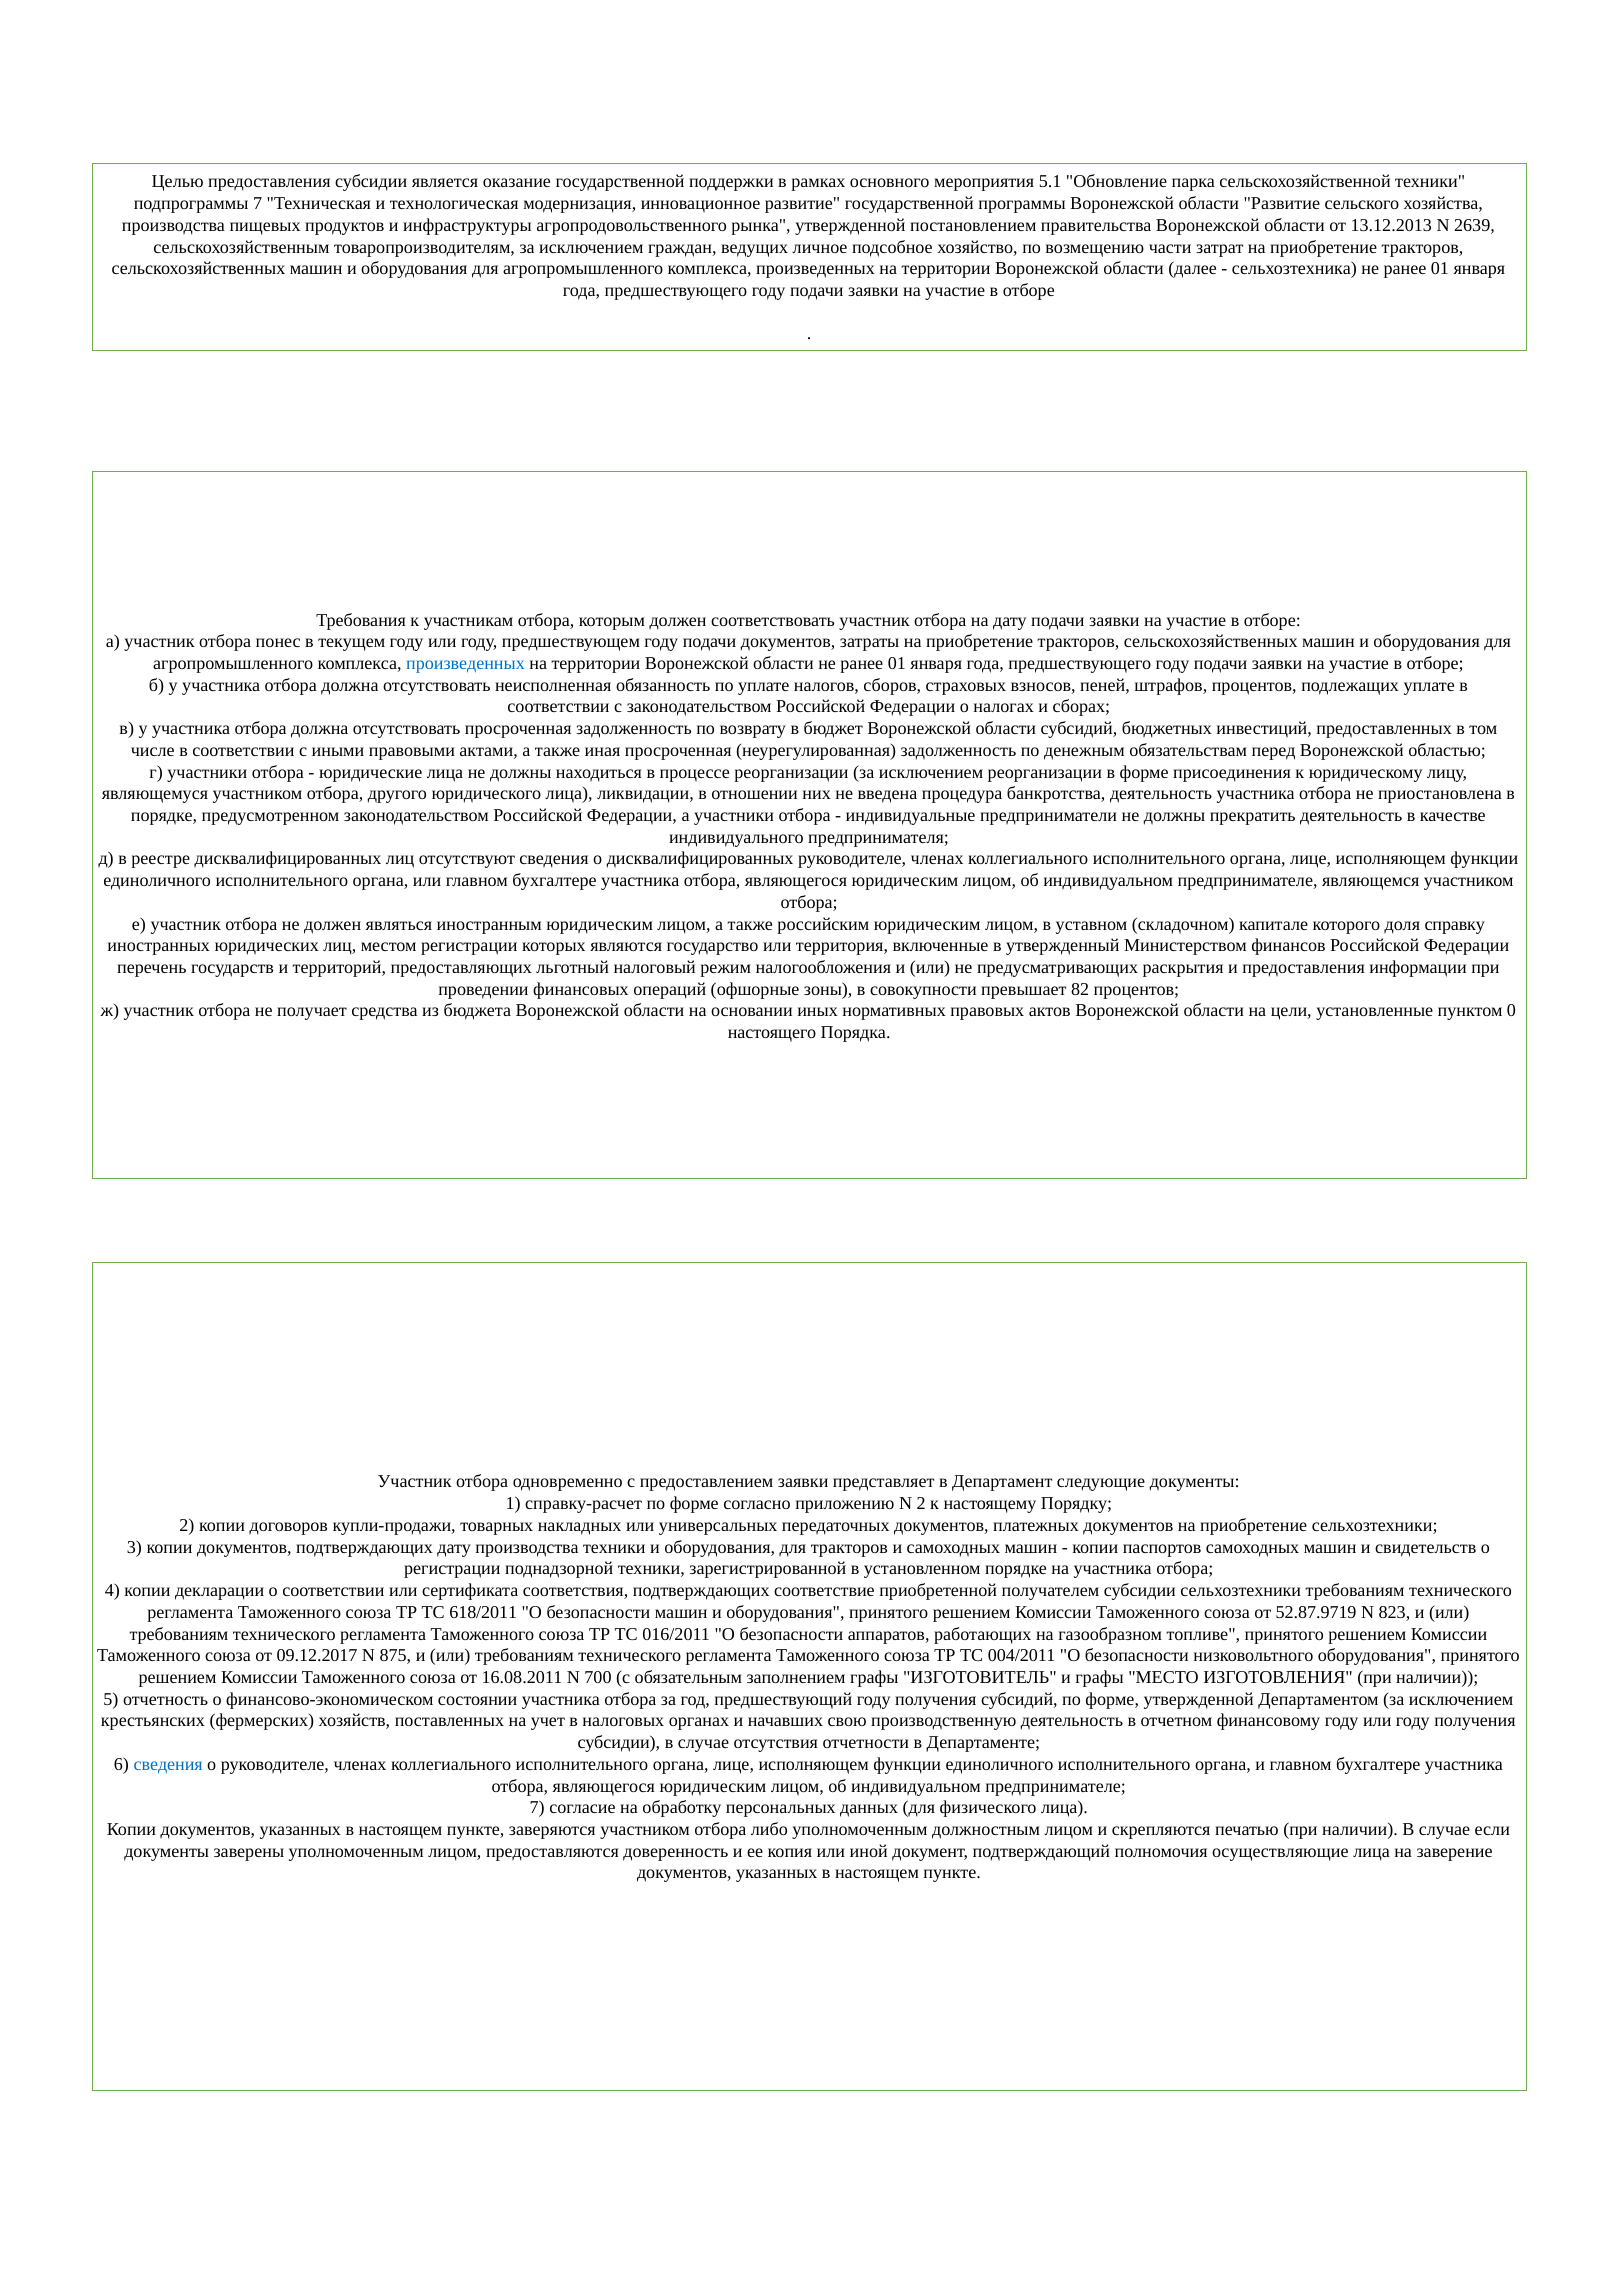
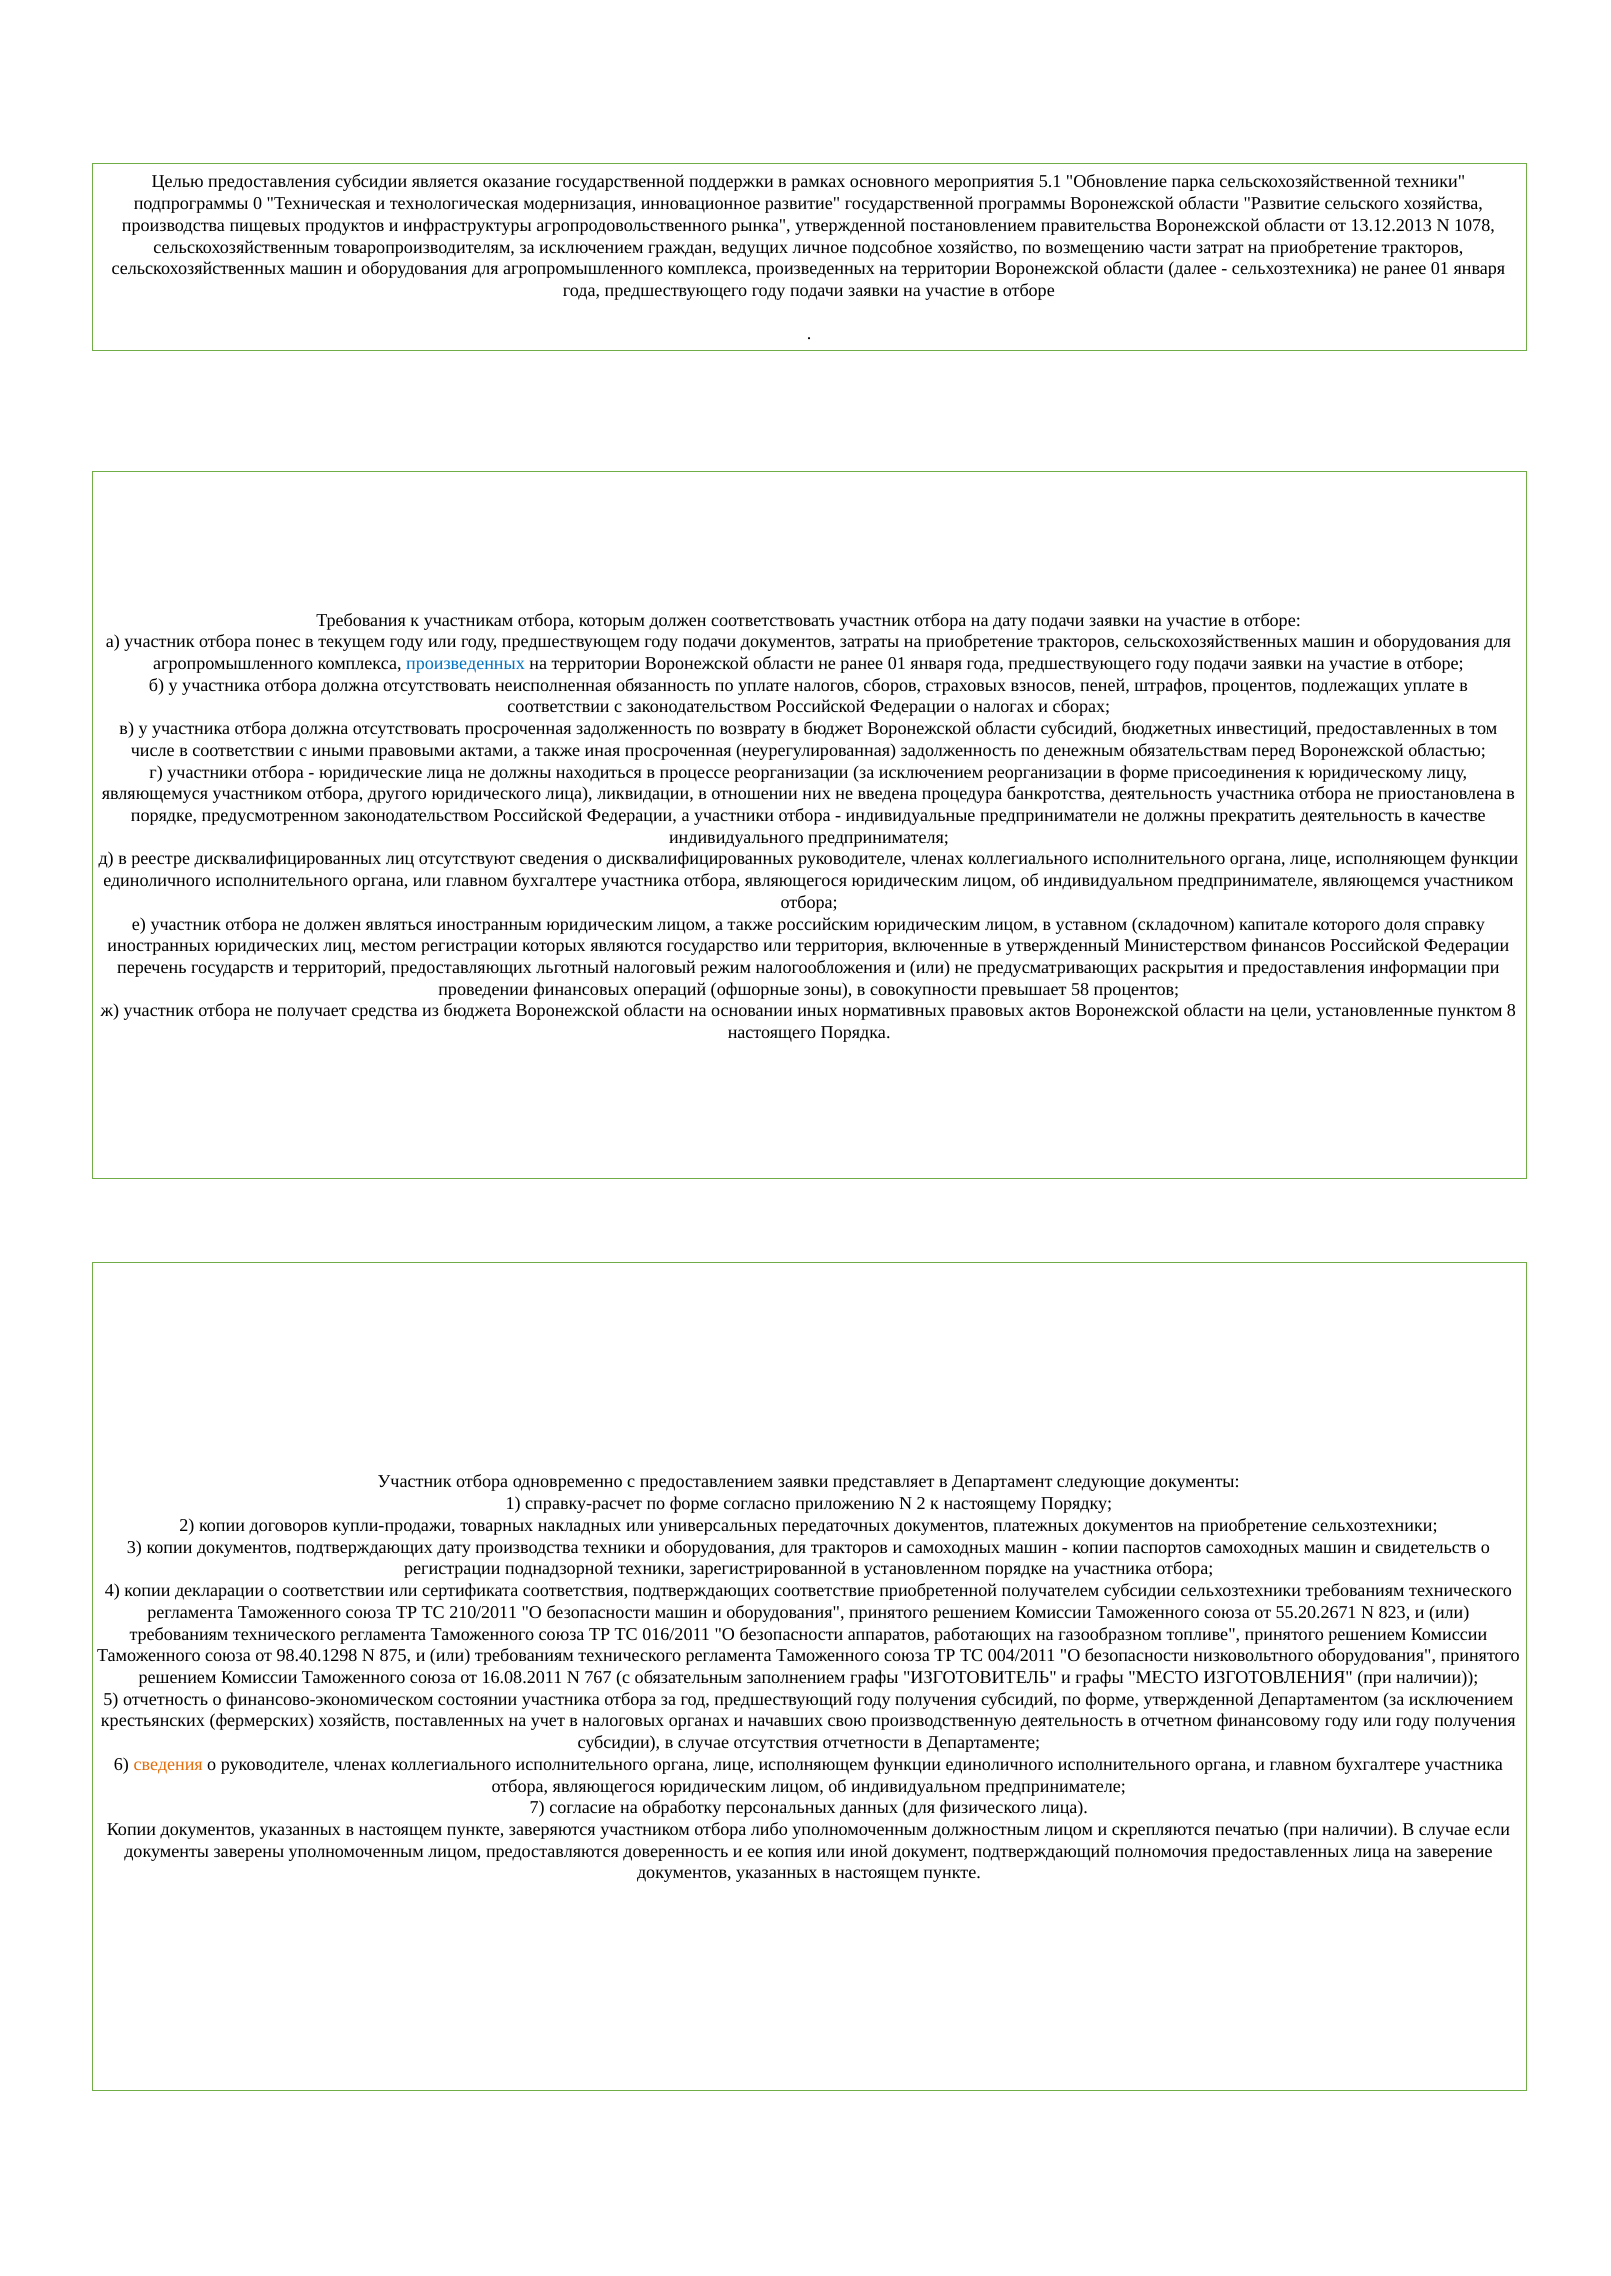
подпрограммы 7: 7 -> 0
2639: 2639 -> 1078
82: 82 -> 58
0: 0 -> 8
618/2011: 618/2011 -> 210/2011
52.87.9719: 52.87.9719 -> 55.20.2671
09.12.2017: 09.12.2017 -> 98.40.1298
700: 700 -> 767
сведения at (168, 1765) colour: blue -> orange
полномочия осуществляющие: осуществляющие -> предоставленных
